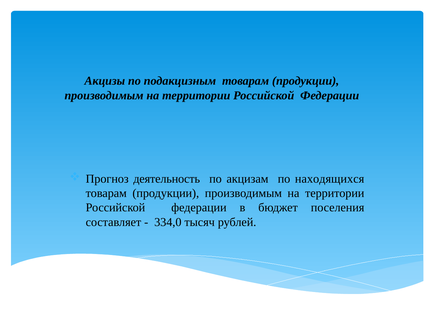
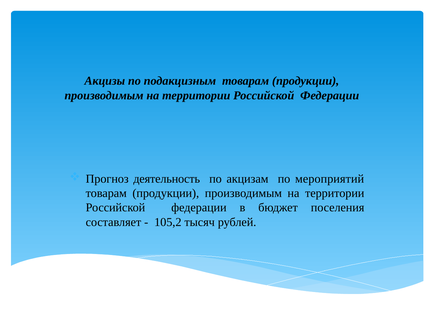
находящихся: находящихся -> мероприятий
334,0: 334,0 -> 105,2
